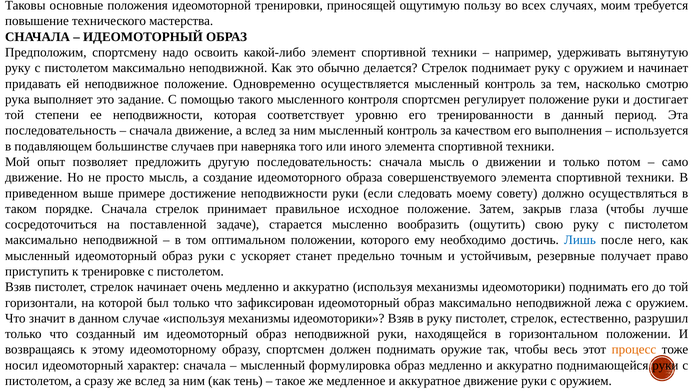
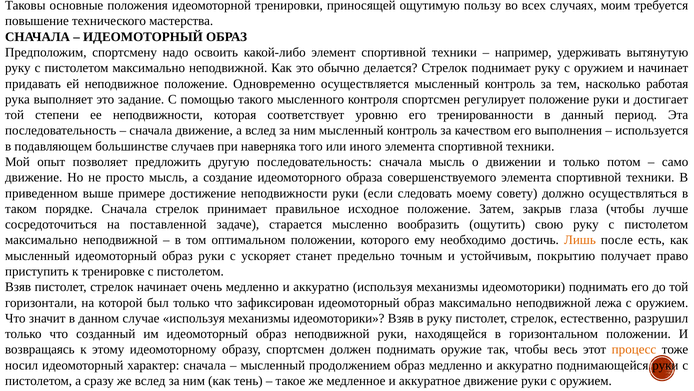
смотрю: смотрю -> работая
Лишь colour: blue -> orange
него: него -> есть
резервные: резервные -> покрытию
формулировка: формулировка -> продолжением
